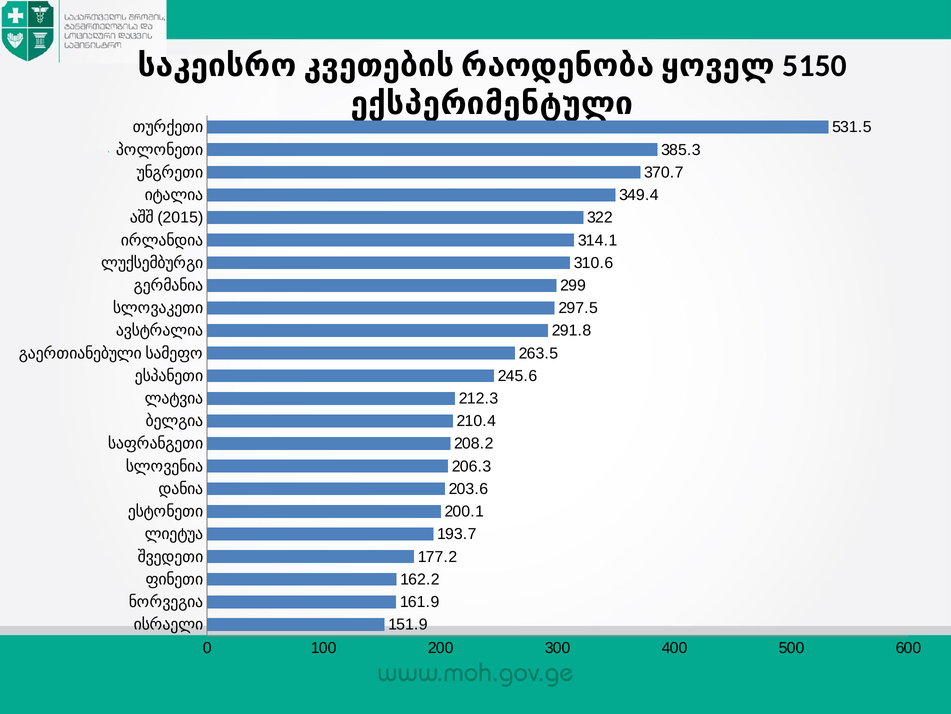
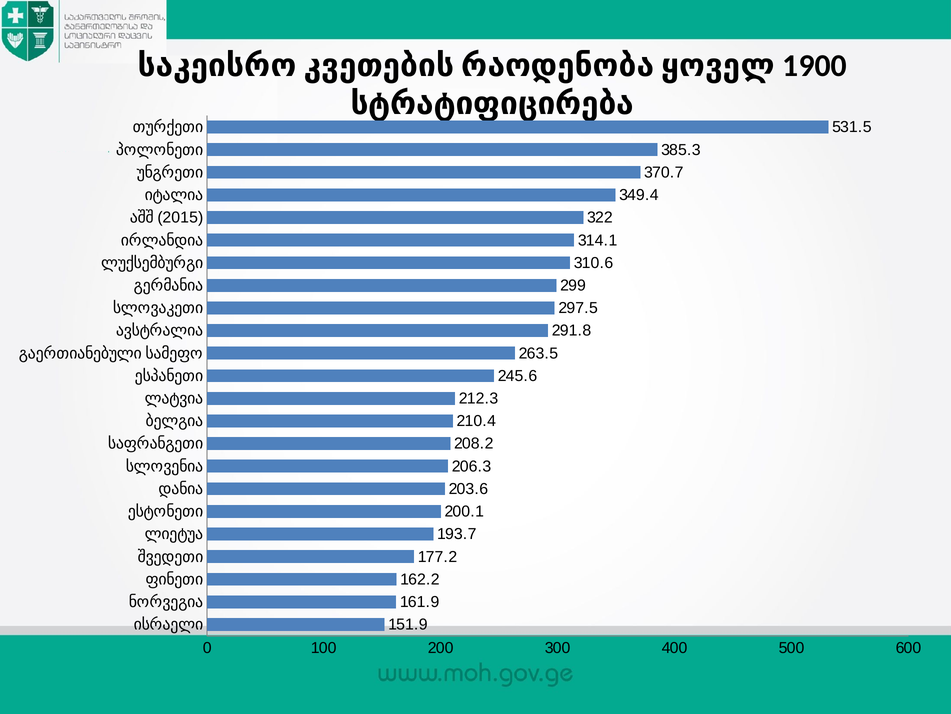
5150: 5150 -> 1900
ექსპერიმენტული: ექსპერიმენტული -> სტრატიფიცირება
